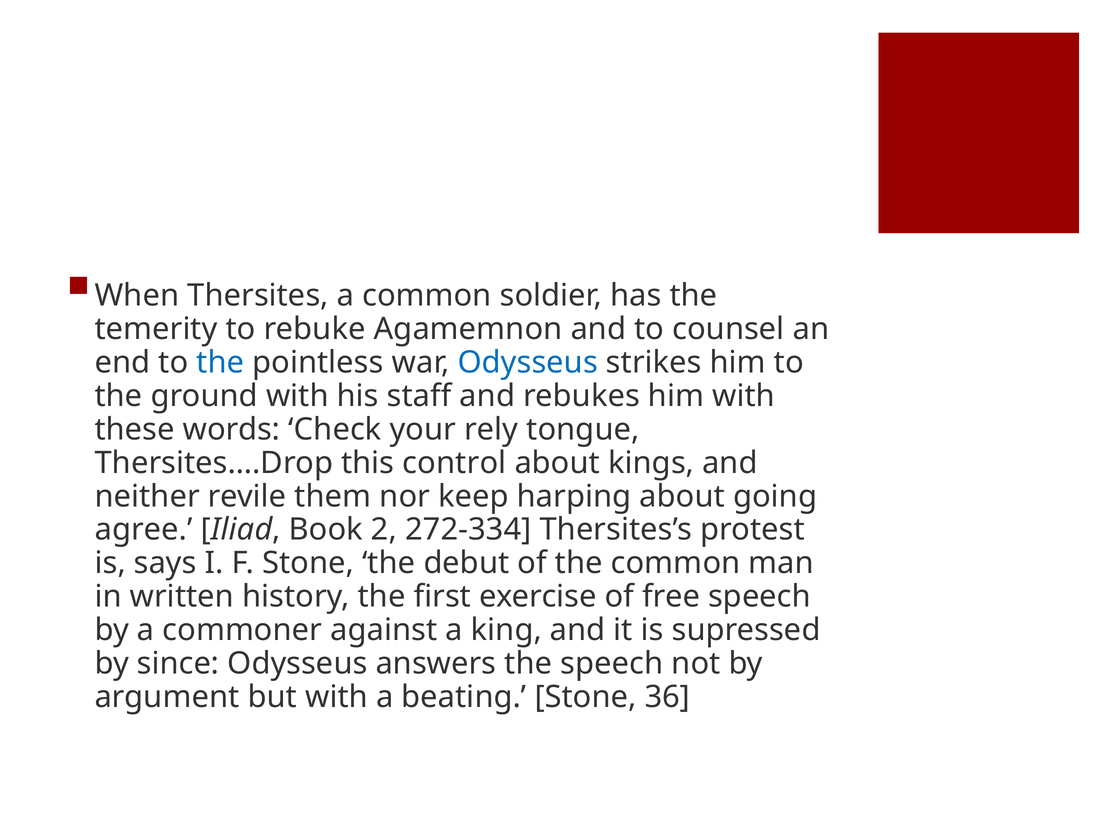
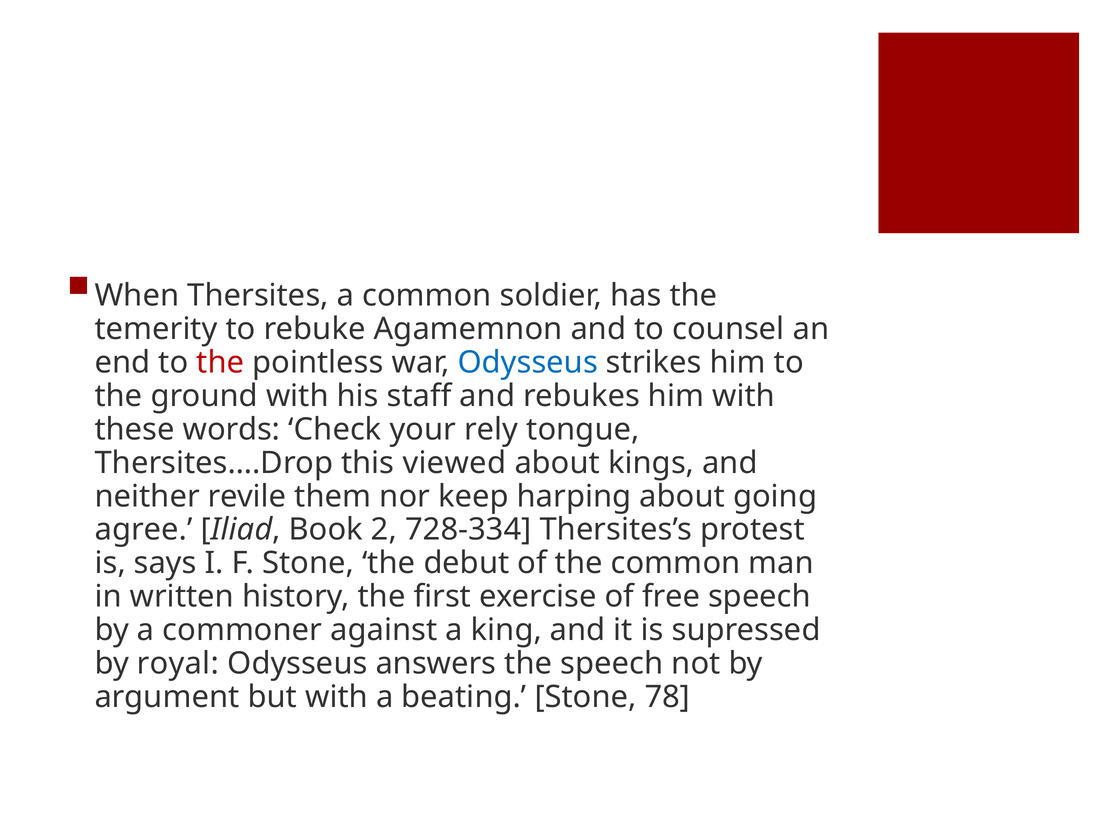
the at (220, 362) colour: blue -> red
control: control -> viewed
272-334: 272-334 -> 728-334
since: since -> royal
36: 36 -> 78
